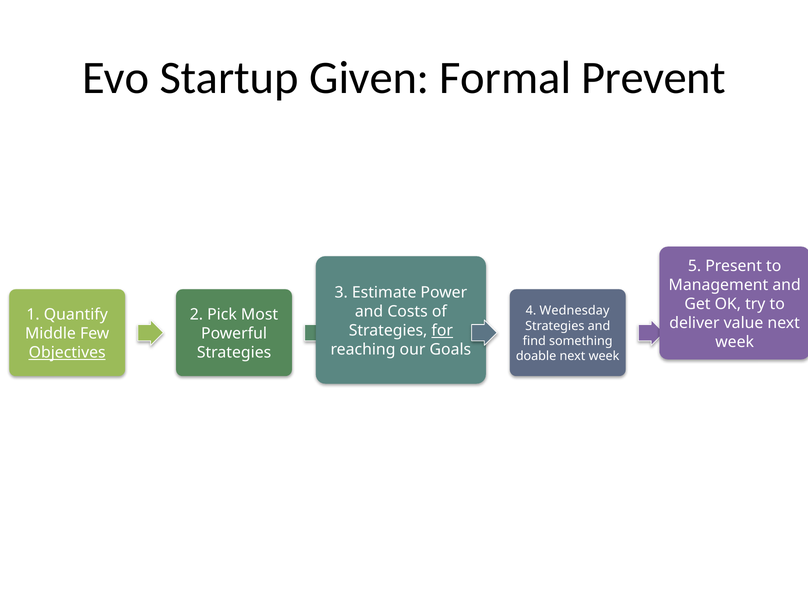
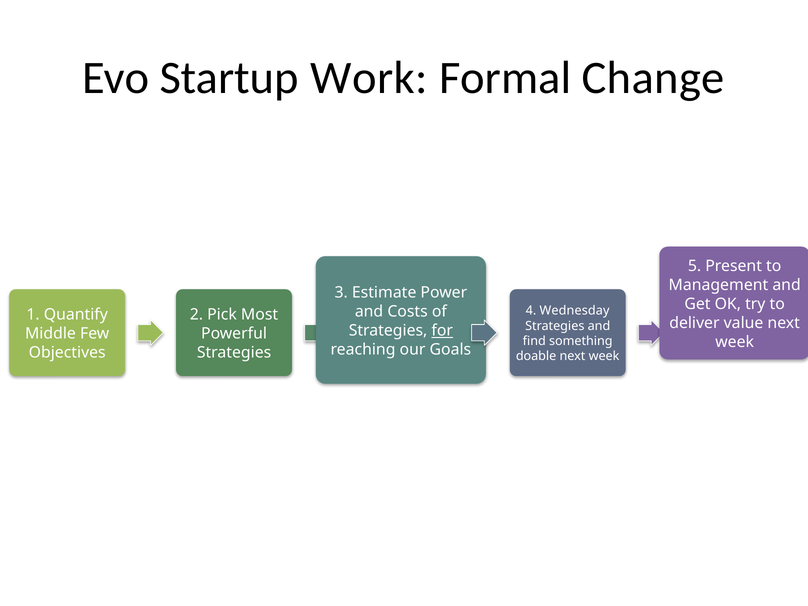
Given: Given -> Work
Prevent: Prevent -> Change
Objectives underline: present -> none
